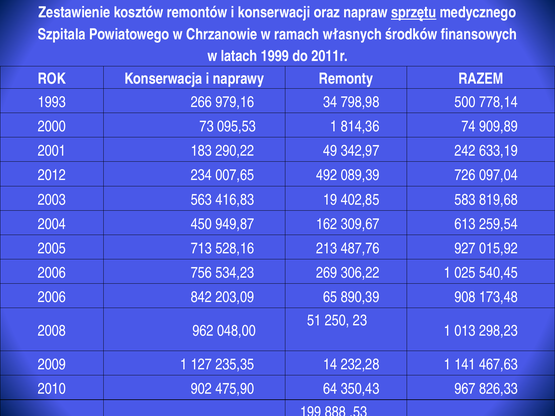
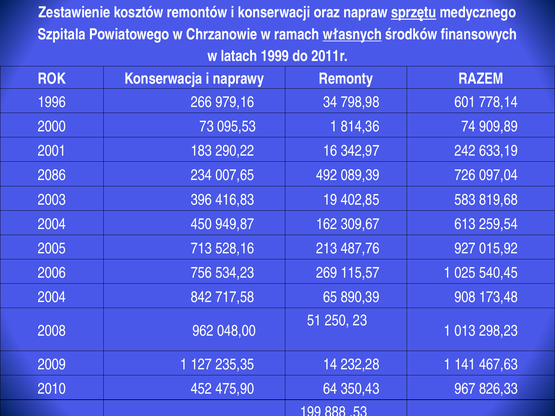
własnych underline: none -> present
1993: 1993 -> 1996
500: 500 -> 601
49: 49 -> 16
2012: 2012 -> 2086
2003 563: 563 -> 396
306,22: 306,22 -> 115,57
2006 at (52, 297): 2006 -> 2004
203,09: 203,09 -> 717,58
902: 902 -> 452
